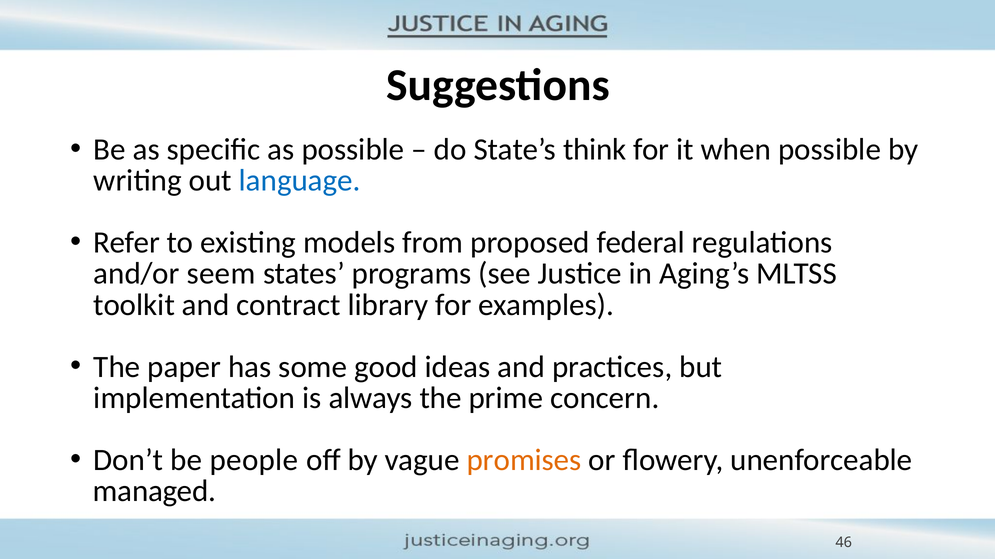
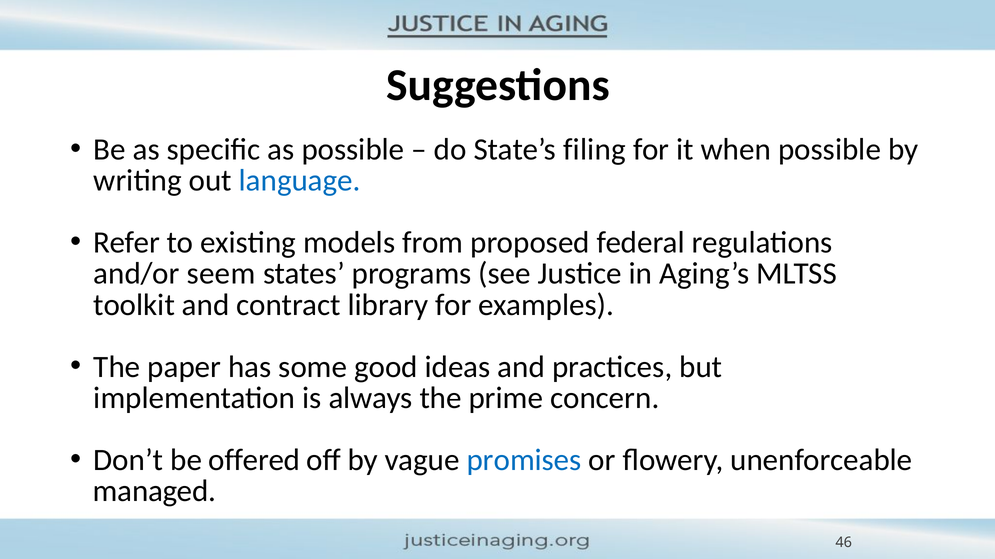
think: think -> filing
people: people -> offered
promises colour: orange -> blue
